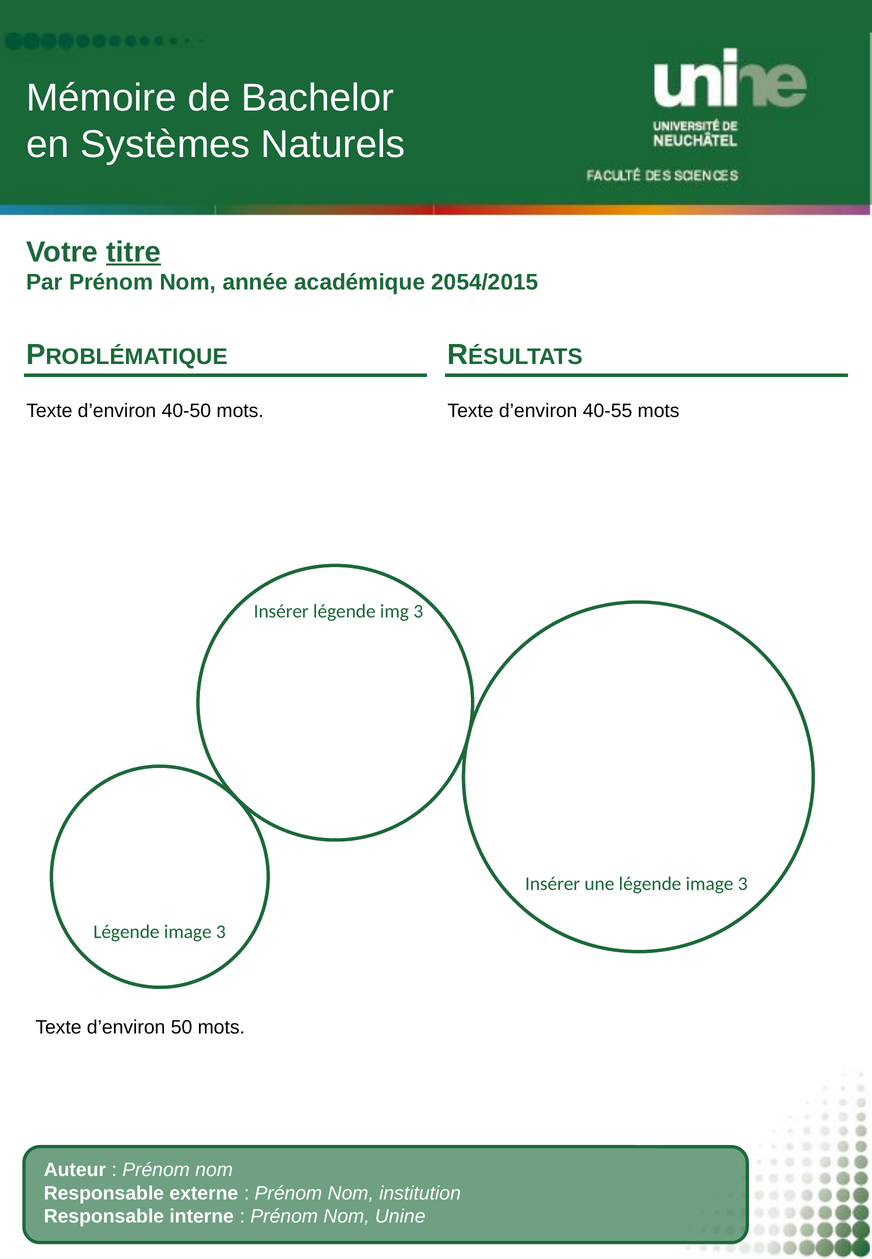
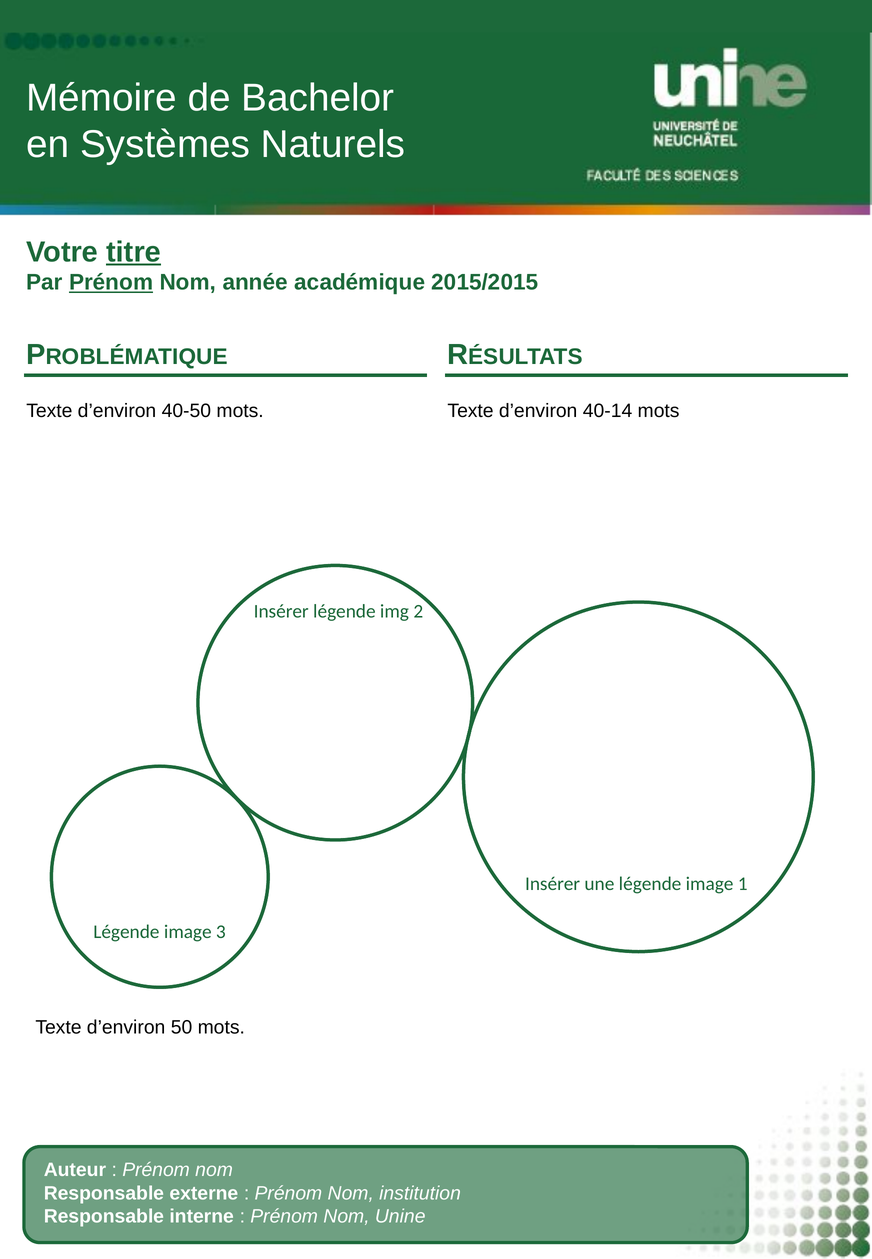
Prénom at (111, 283) underline: none -> present
2054/2015: 2054/2015 -> 2015/2015
40-55: 40-55 -> 40-14
img 3: 3 -> 2
une légende image 3: 3 -> 1
